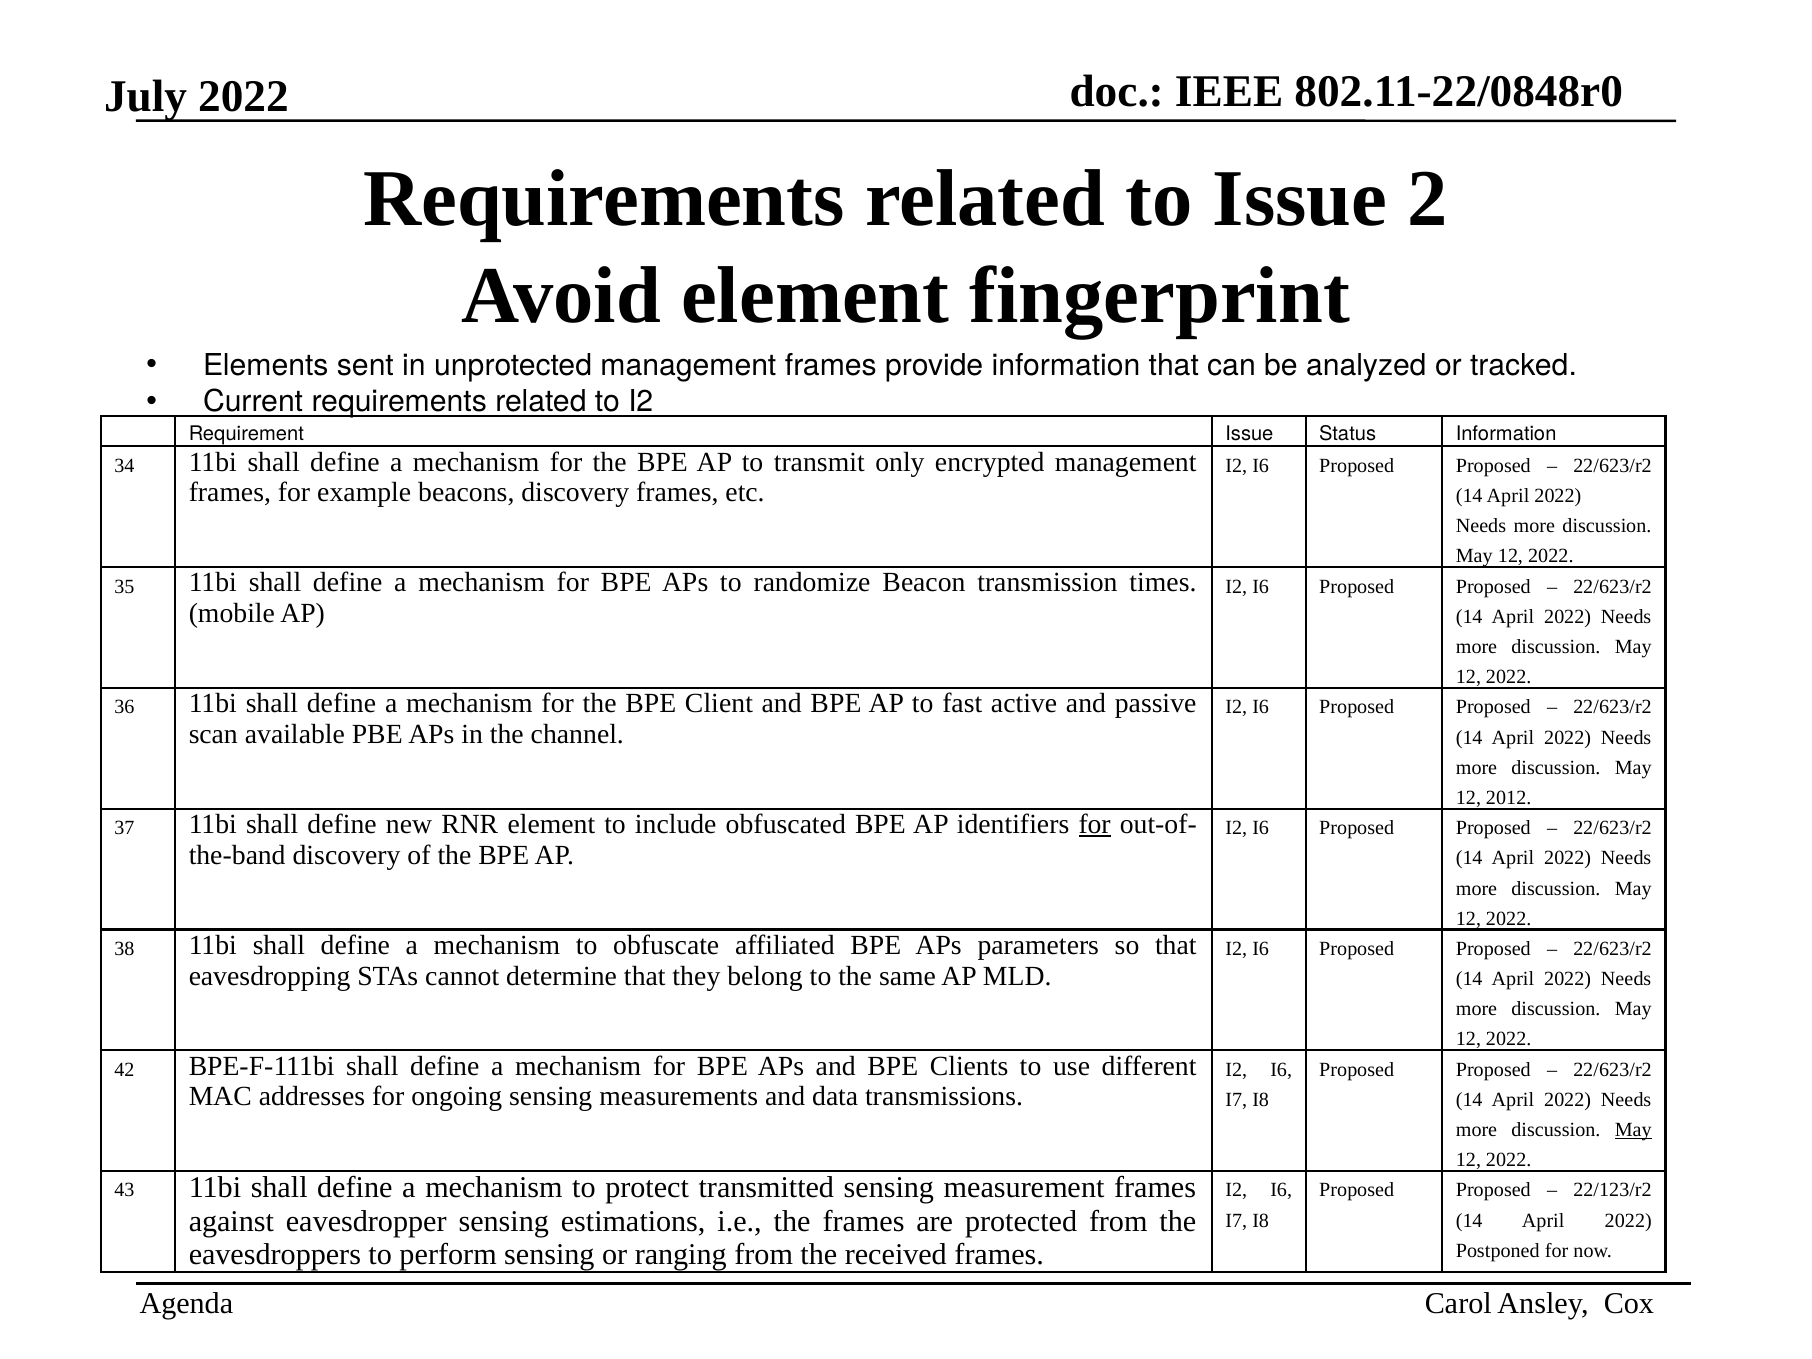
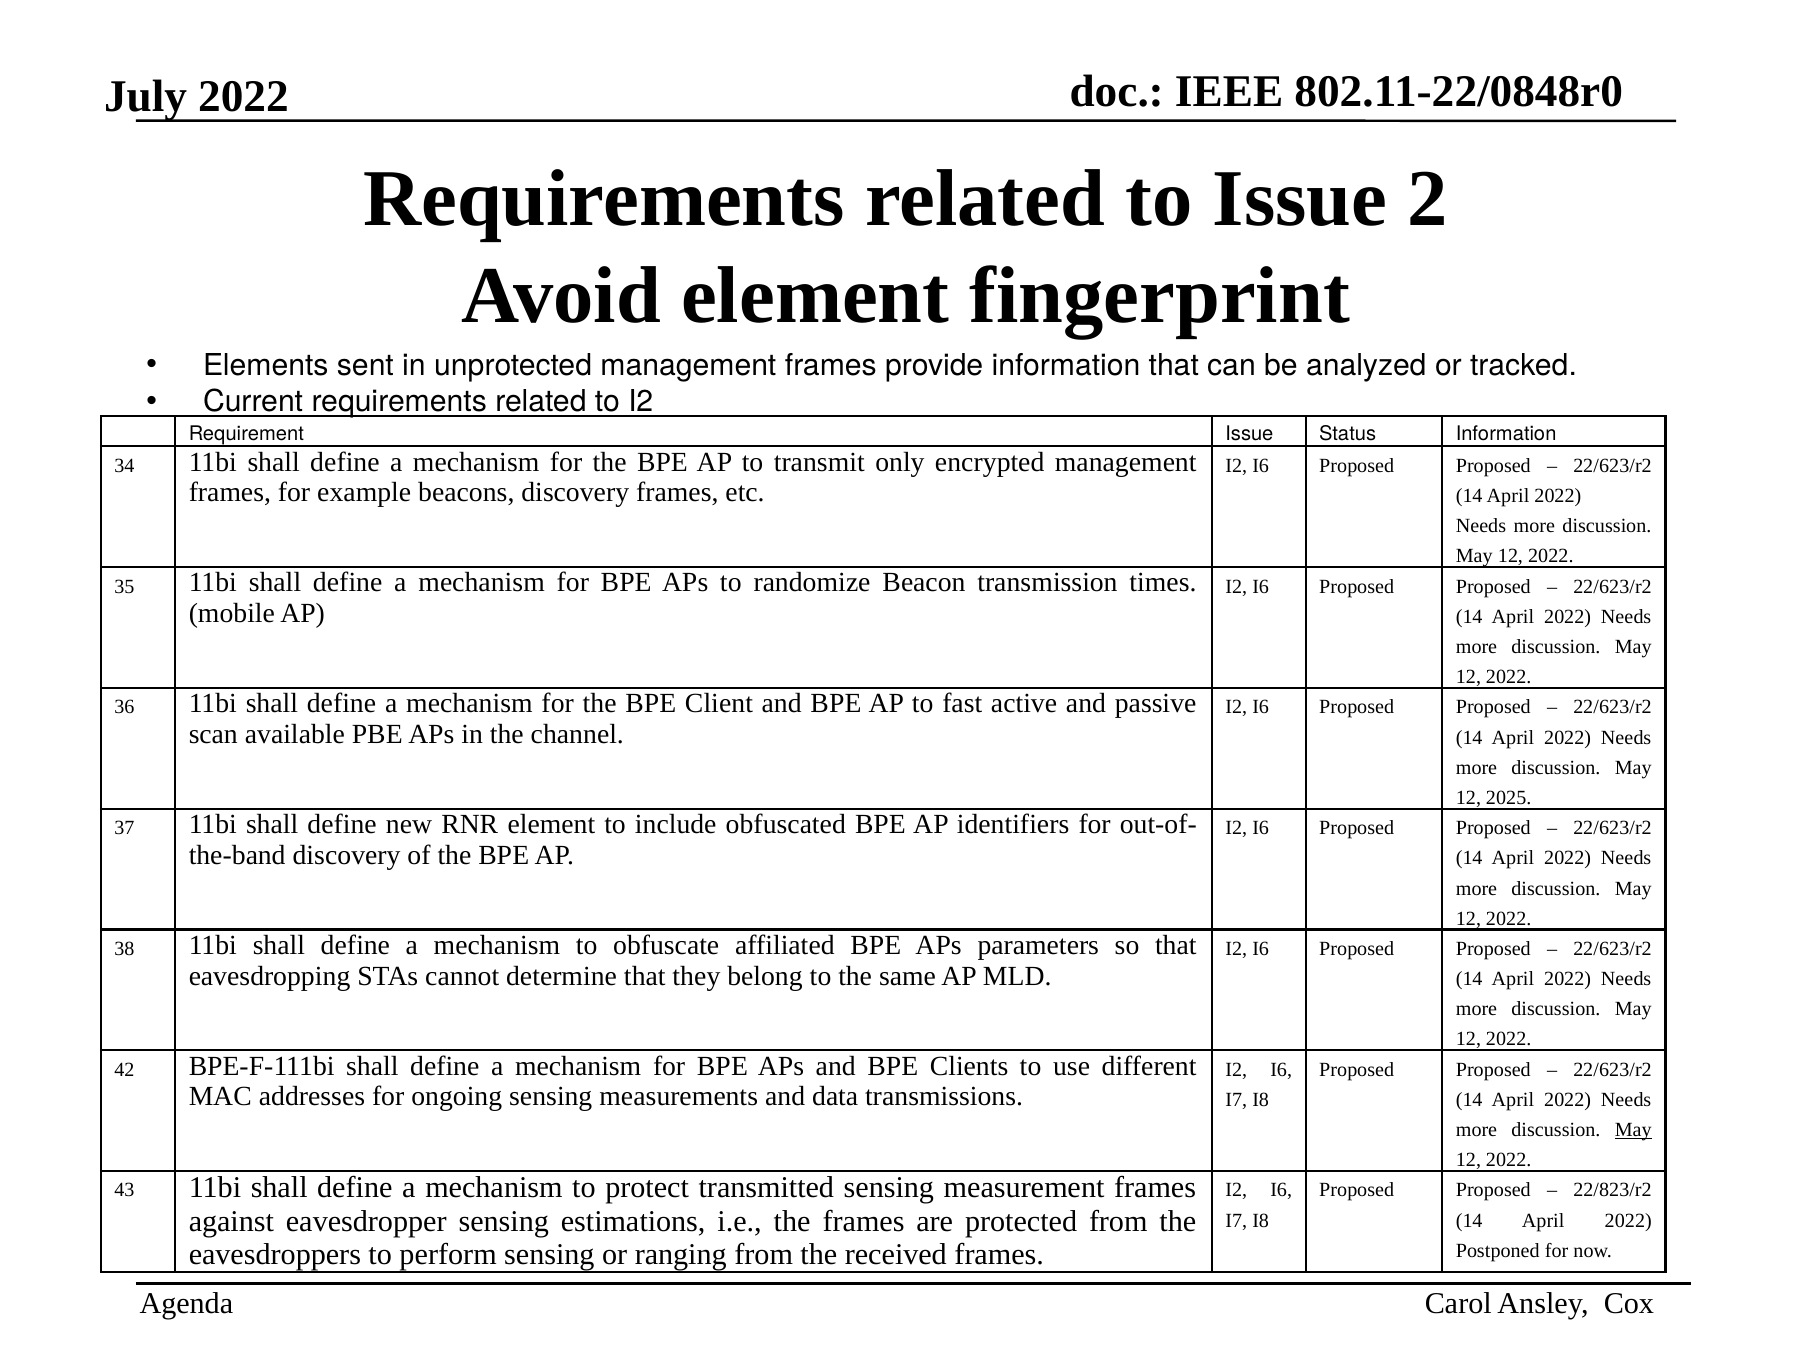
2012: 2012 -> 2025
for at (1095, 824) underline: present -> none
22/123/r2: 22/123/r2 -> 22/823/r2
